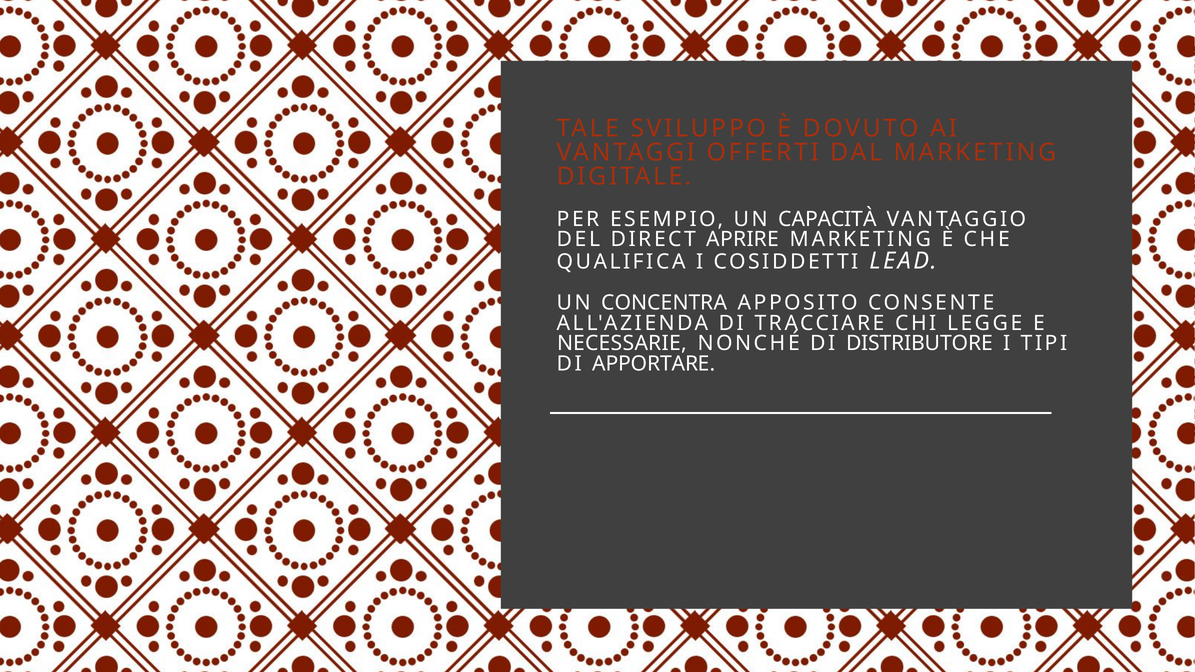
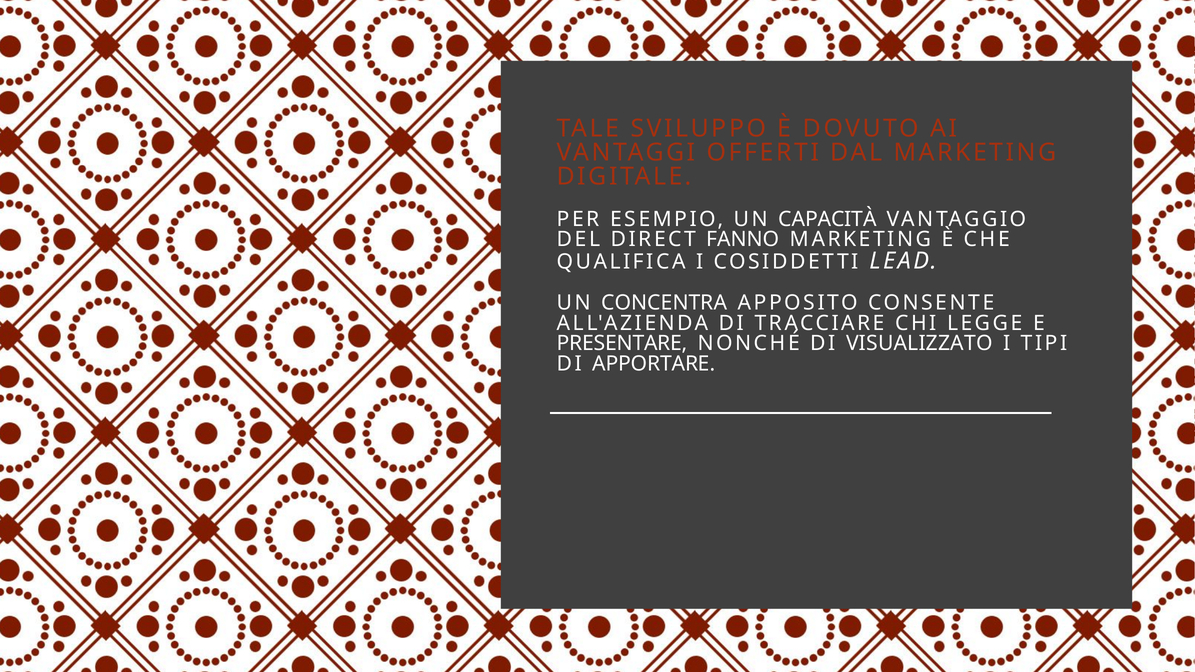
APRIRE: APRIRE -> FANNO
NECESSARIE: NECESSARIE -> PRESENTARE
DISTRIBUTORE: DISTRIBUTORE -> VISUALIZZATO
